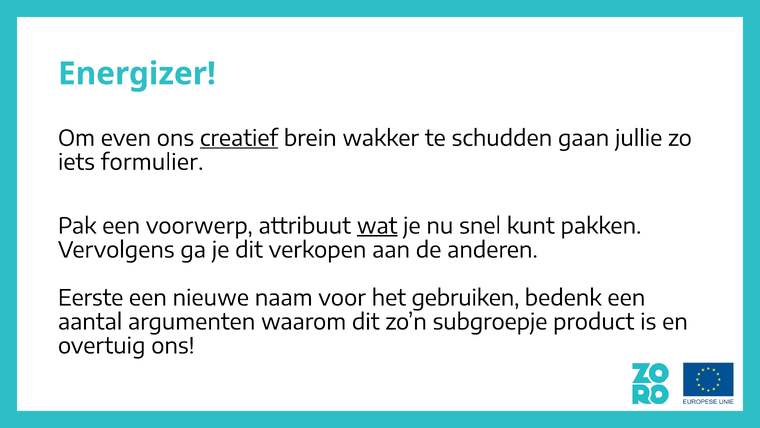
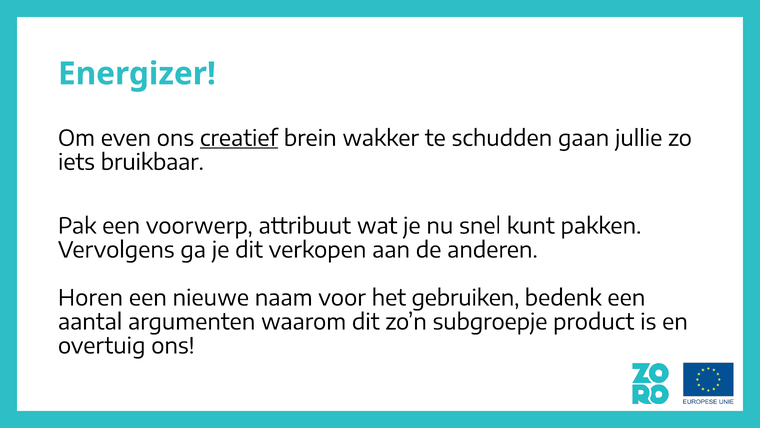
formulier: formulier -> bruikbaar
wat underline: present -> none
Eerste: Eerste -> Horen
